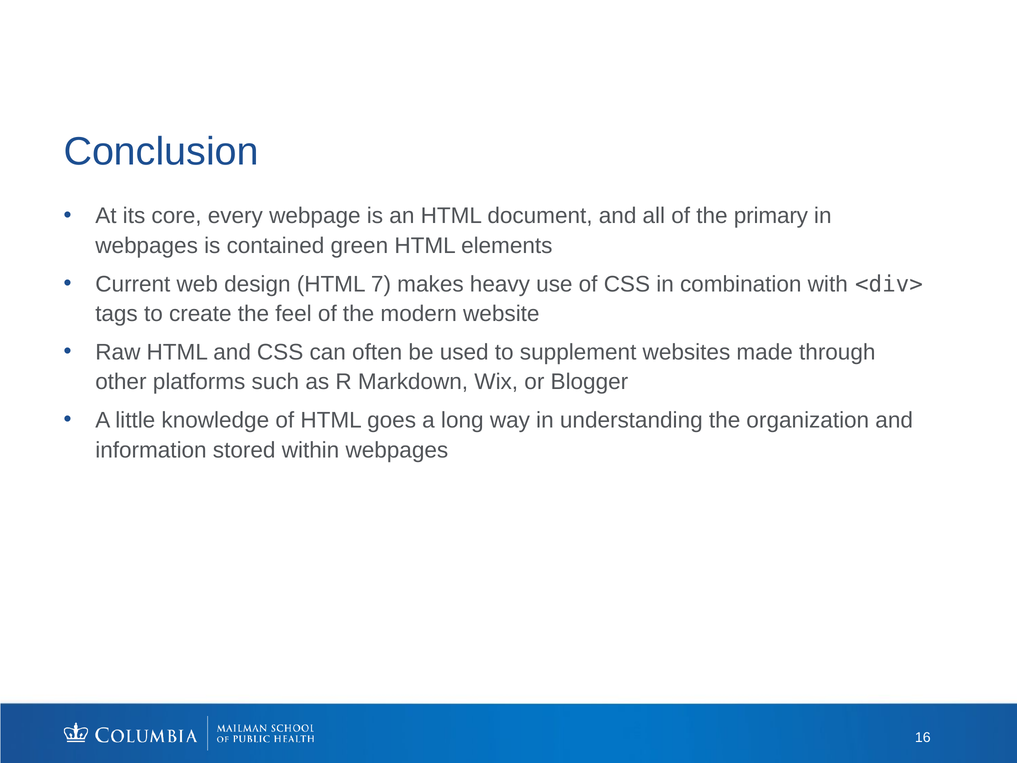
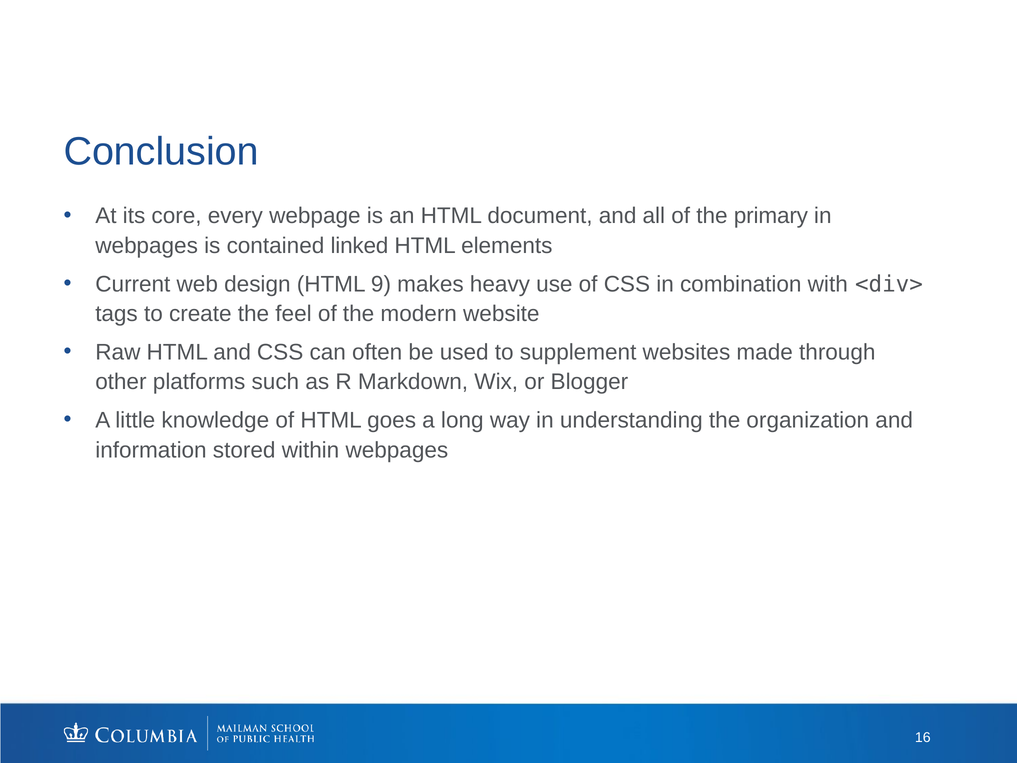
green: green -> linked
7: 7 -> 9
